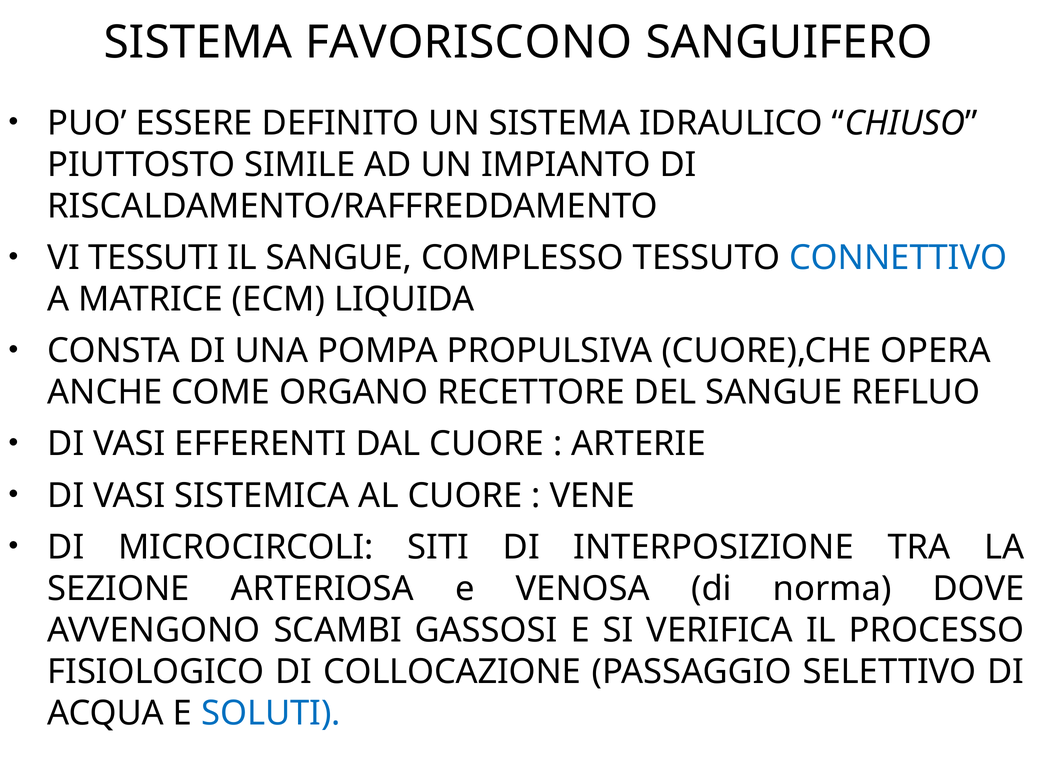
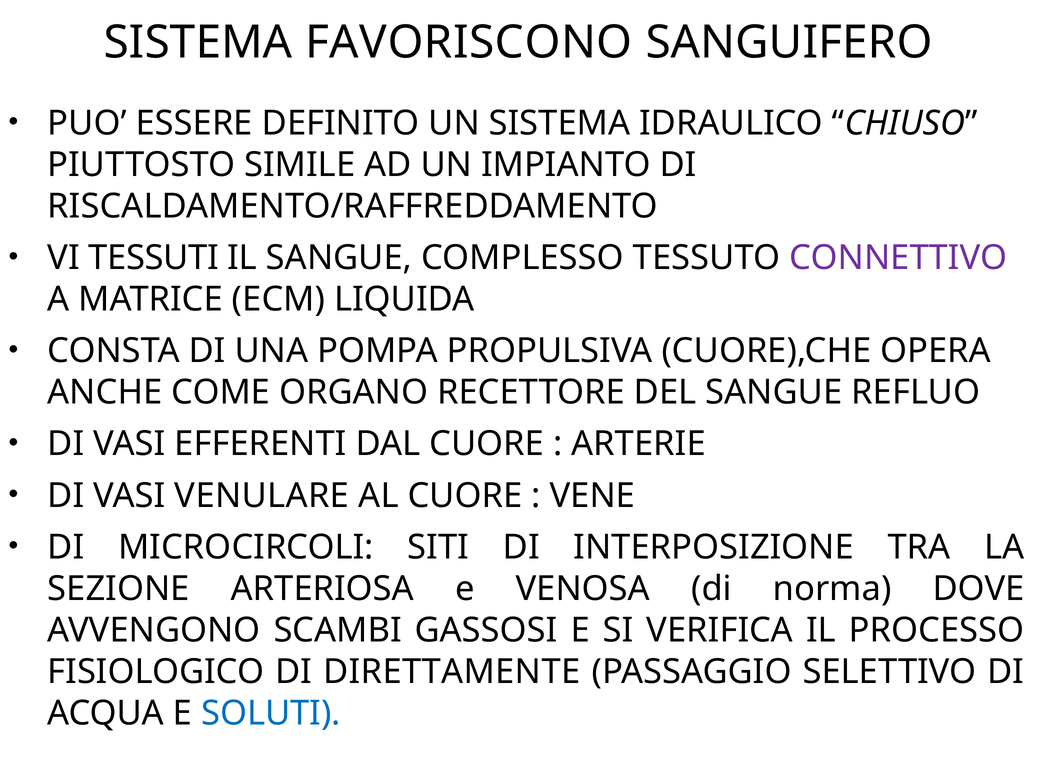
CONNETTIVO colour: blue -> purple
SISTEMICA: SISTEMICA -> VENULARE
COLLOCAZIONE: COLLOCAZIONE -> DIRETTAMENTE
